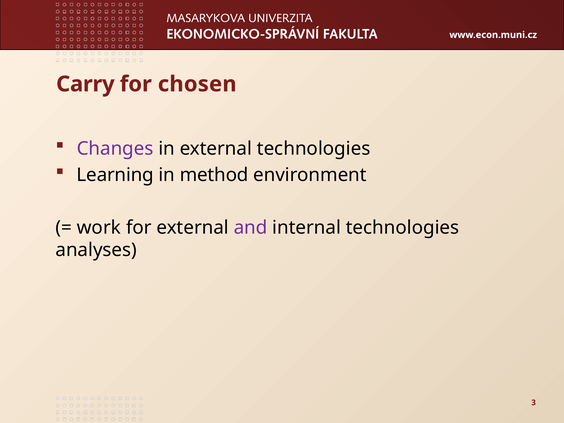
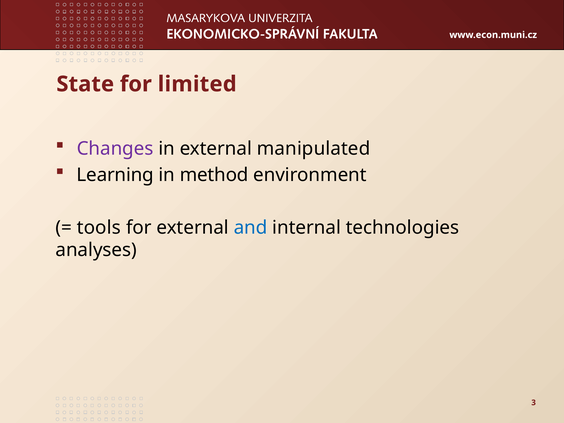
Carry: Carry -> State
chosen: chosen -> limited
external technologies: technologies -> manipulated
work: work -> tools
and colour: purple -> blue
